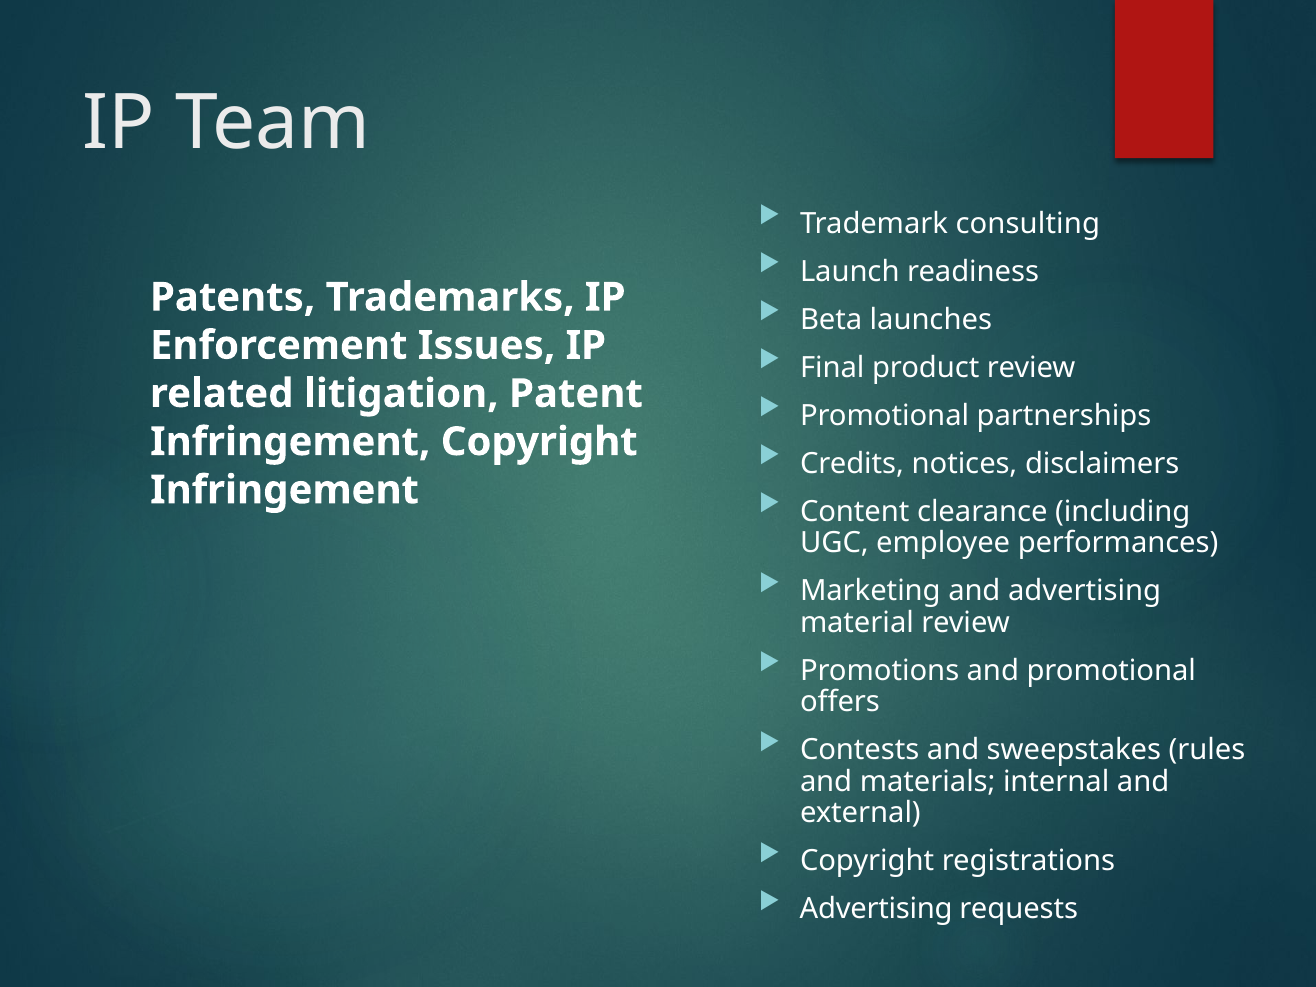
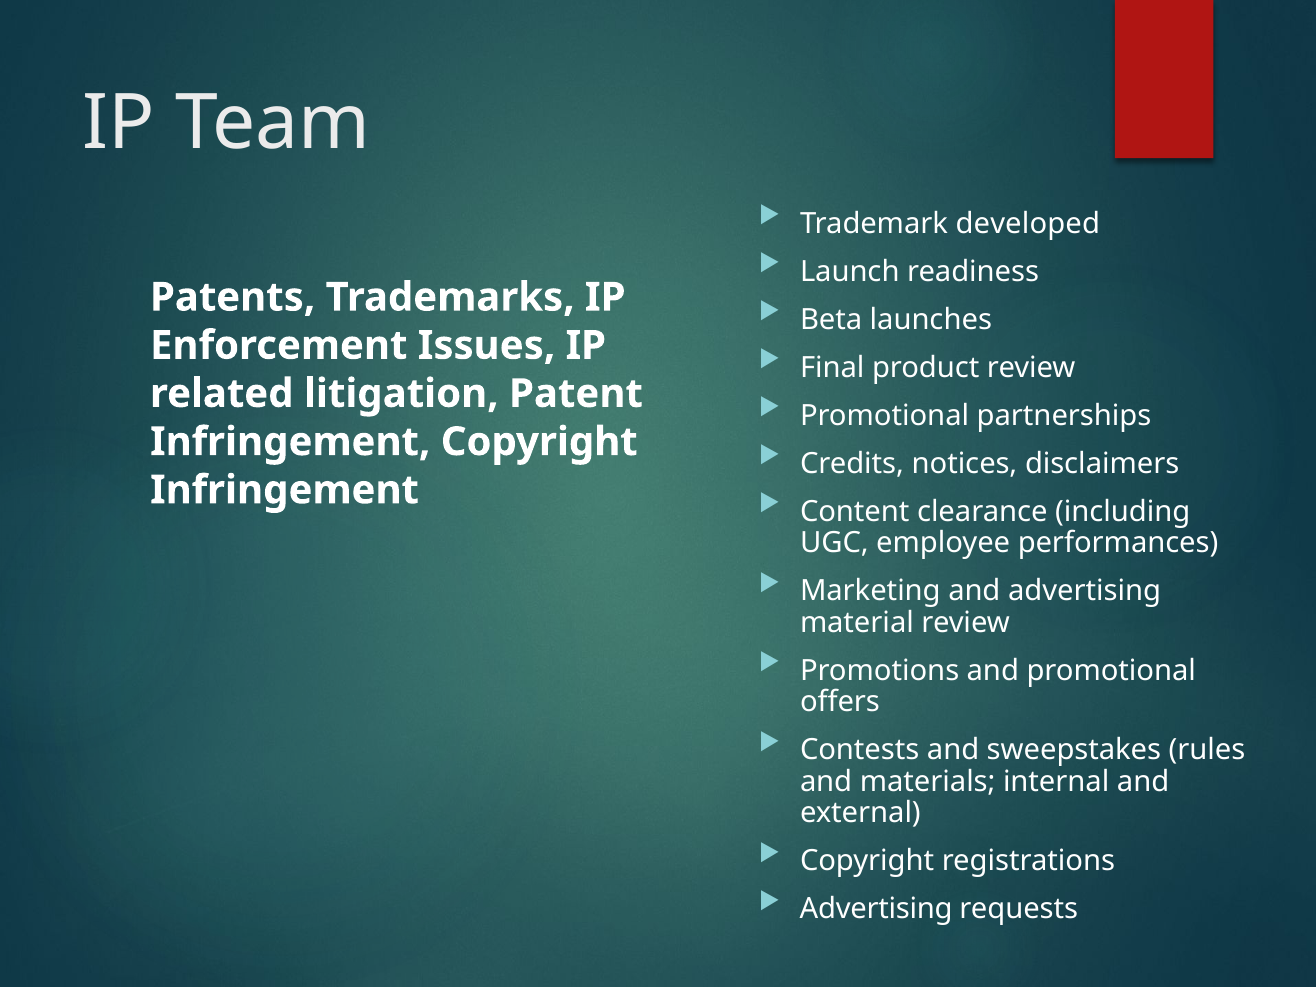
consulting: consulting -> developed
